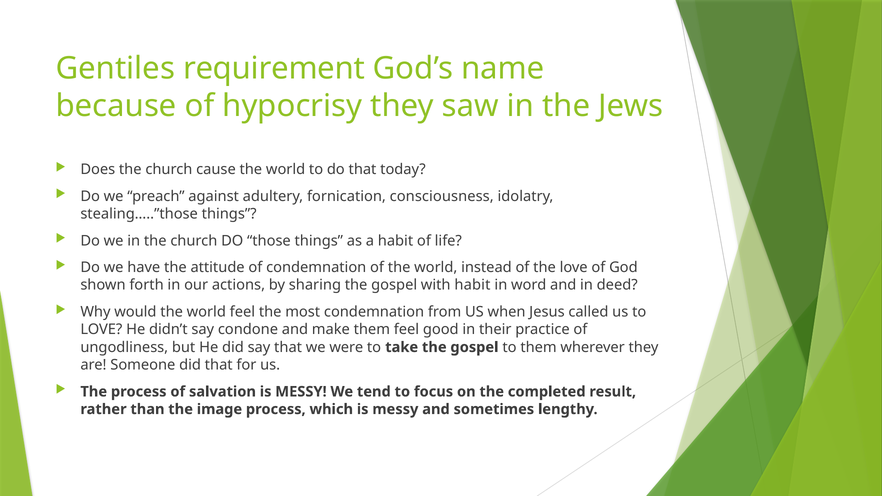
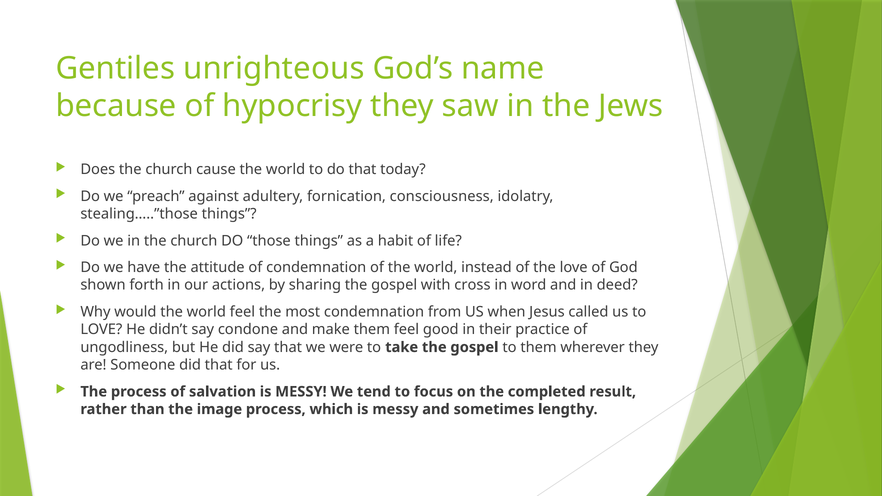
requirement: requirement -> unrighteous
with habit: habit -> cross
